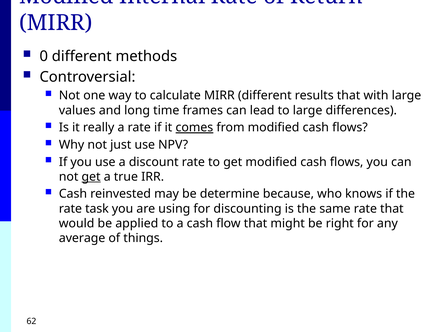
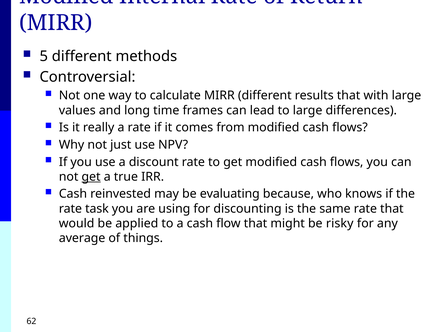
0: 0 -> 5
comes underline: present -> none
determine: determine -> evaluating
right: right -> risky
